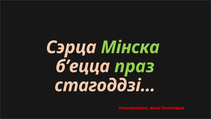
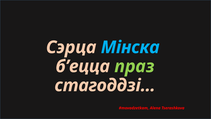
Мінска colour: light green -> light blue
